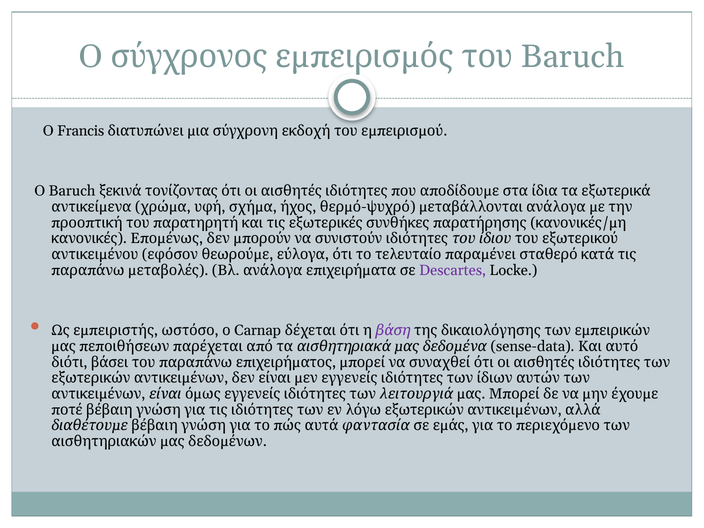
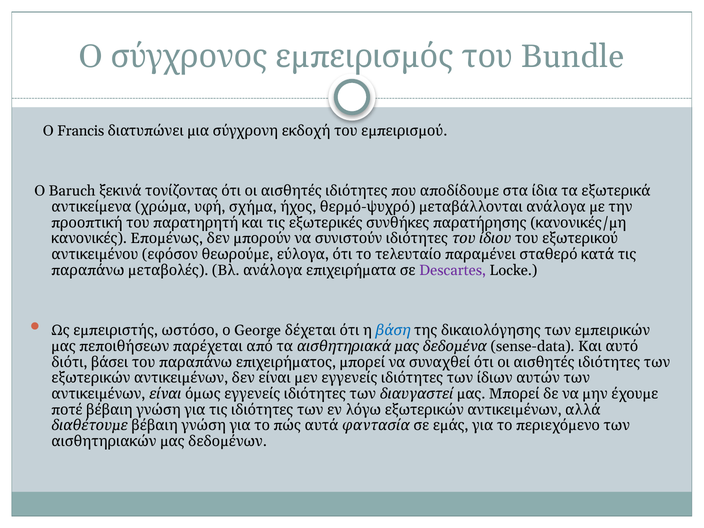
Baruch at (573, 56): Baruch -> Bundle
Carnap: Carnap -> George
βάση colour: purple -> blue
λειτουργιά: λειτουργιά -> διαυγαστεί
